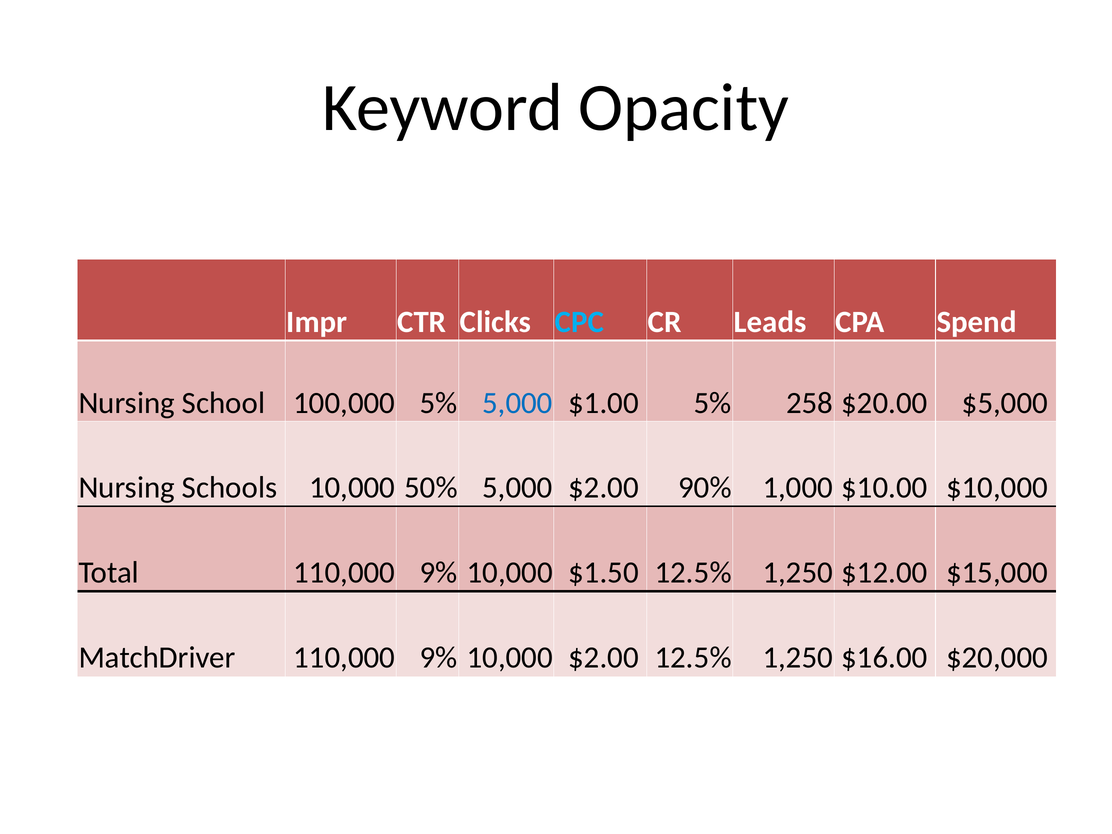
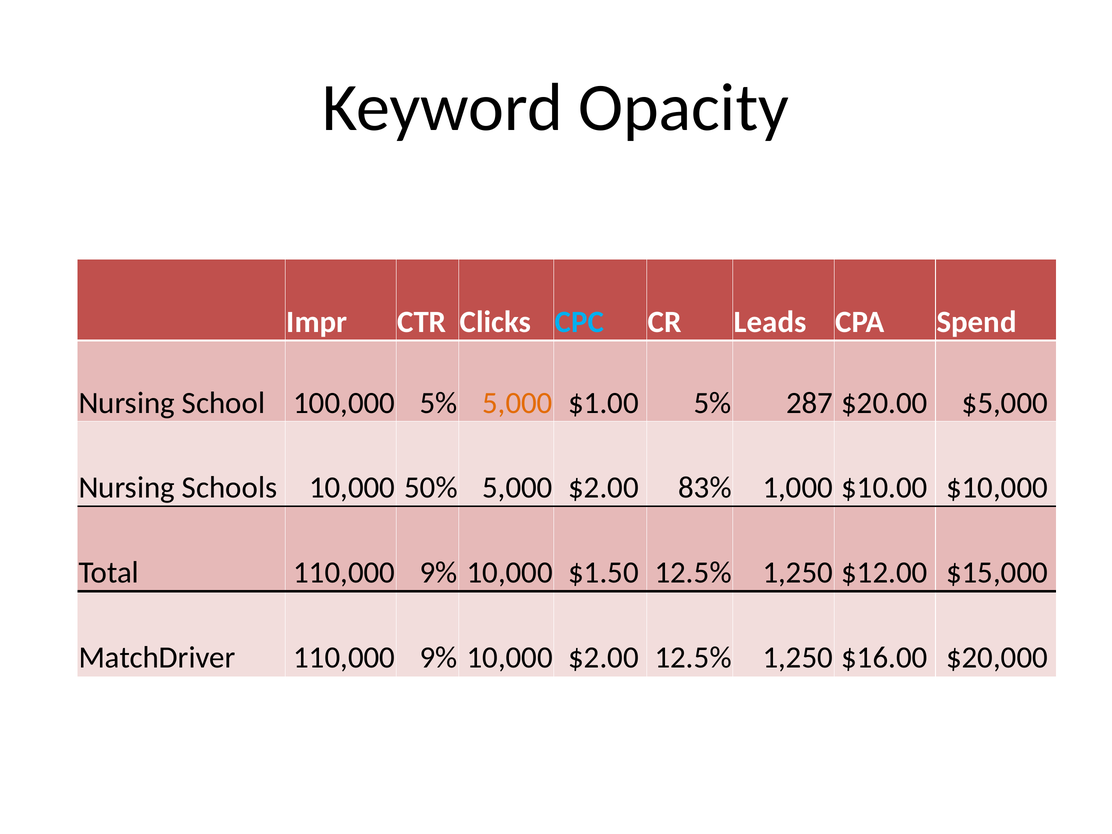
5,000 at (517, 403) colour: blue -> orange
258: 258 -> 287
90%: 90% -> 83%
